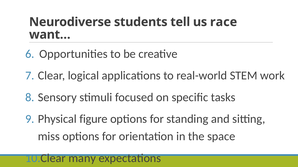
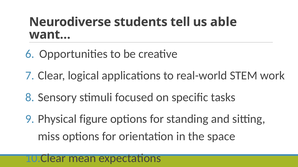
race: race -> able
many: many -> mean
